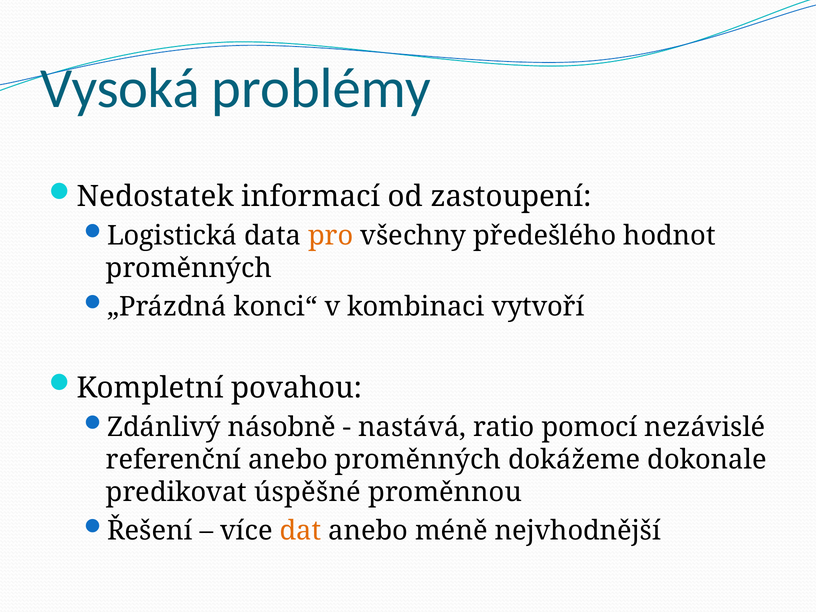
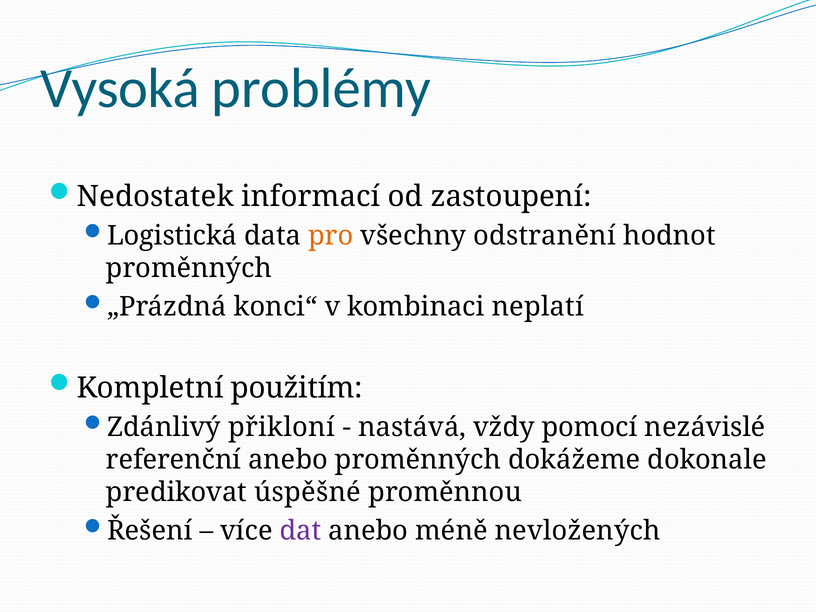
předešlého: předešlého -> odstranění
vytvoří: vytvoří -> neplatí
povahou: povahou -> použitím
násobně: násobně -> přikloní
ratio: ratio -> vždy
dat colour: orange -> purple
nejvhodnější: nejvhodnější -> nevložených
